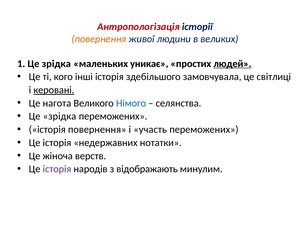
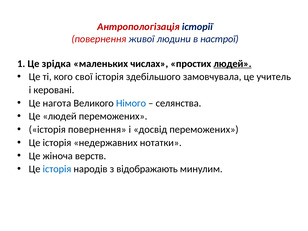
повернення at (99, 39) colour: orange -> red
великих: великих -> настрої
уникає: уникає -> числах
інші: інші -> свої
світлиці: світлиці -> учитель
керовані underline: present -> none
зрідка at (60, 116): зрідка -> людей
участь: участь -> досвід
історія at (57, 169) colour: purple -> blue
